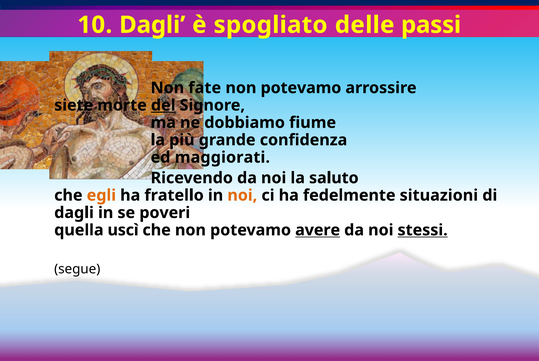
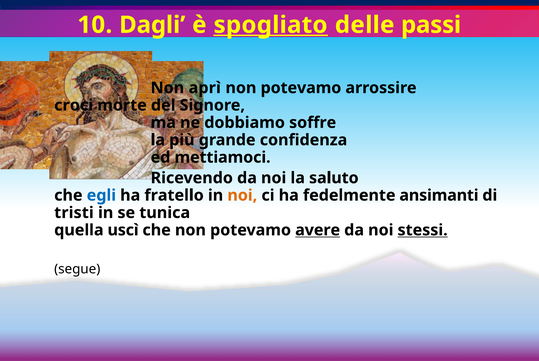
spogliato underline: none -> present
fate: fate -> aprì
siete: siete -> croci
del underline: present -> none
fiume: fiume -> soffre
maggiorati: maggiorati -> mettiamoci
egli colour: orange -> blue
situazioni: situazioni -> ansimanti
dagli at (74, 213): dagli -> tristi
poveri: poveri -> tunica
